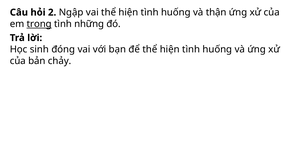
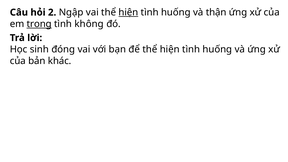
hiện at (128, 12) underline: none -> present
những: những -> không
chảy: chảy -> khác
